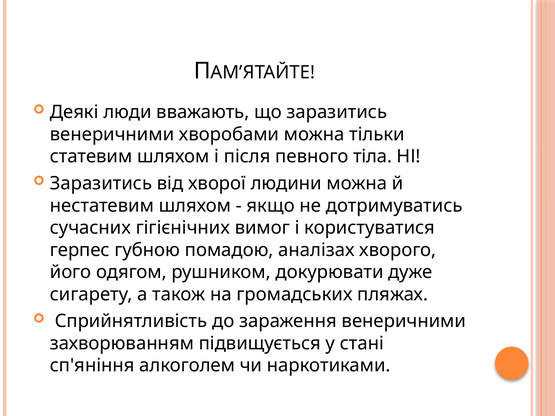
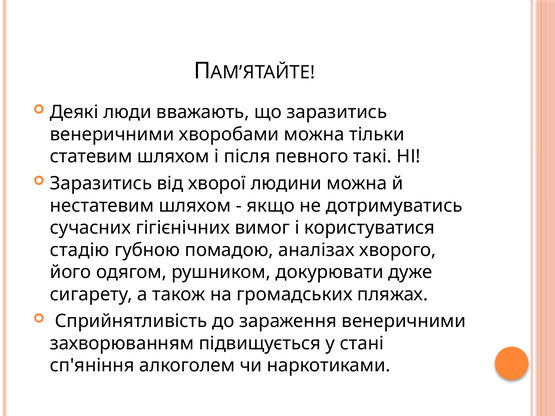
тіла: тіла -> такі
герпес: герпес -> стадію
